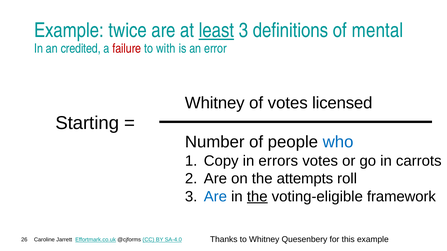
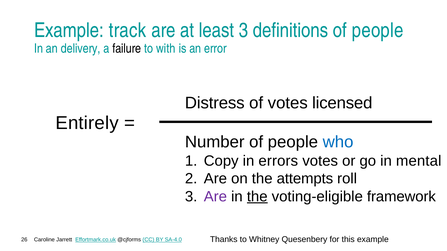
twice: twice -> track
least underline: present -> none
definitions of mental: mental -> people
credited: credited -> delivery
failure colour: red -> black
Whitney at (215, 103): Whitney -> Distress
Starting: Starting -> Entirely
carrots: carrots -> mental
Are at (215, 197) colour: blue -> purple
